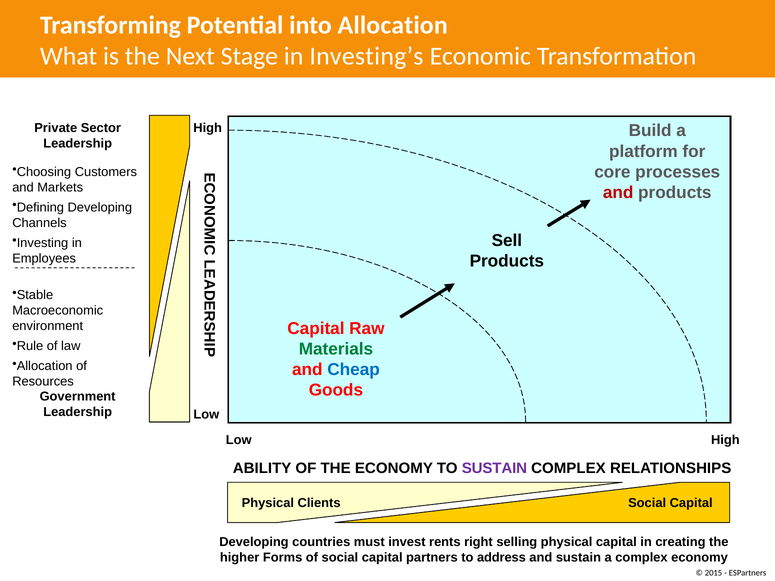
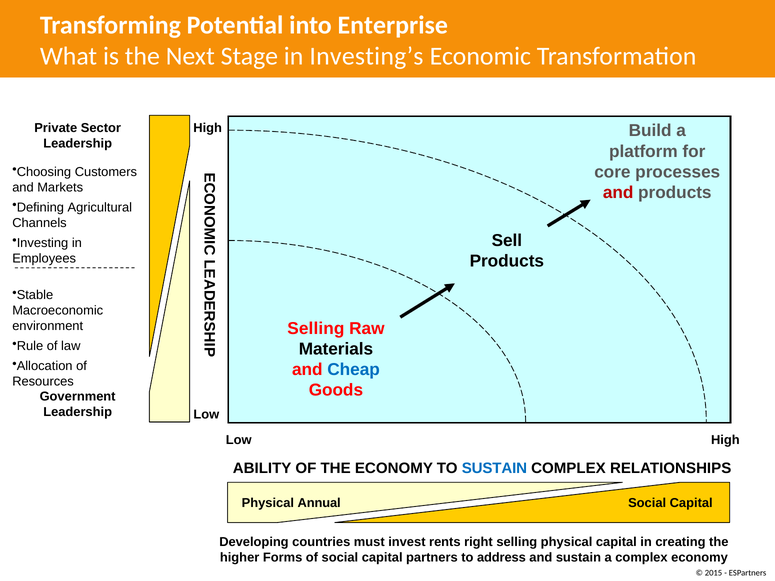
into Allocation: Allocation -> Enterprise
Defining Developing: Developing -> Agricultural
Capital at (316, 328): Capital -> Selling
Materials colour: green -> black
SUSTAIN at (494, 469) colour: purple -> blue
Clients: Clients -> Annual
